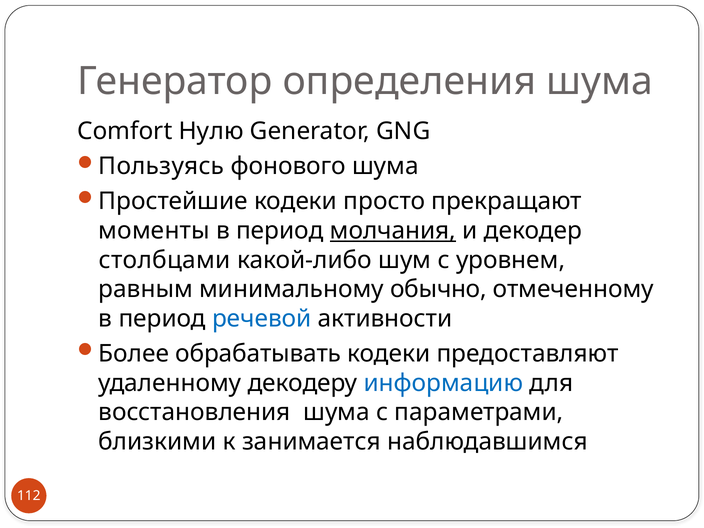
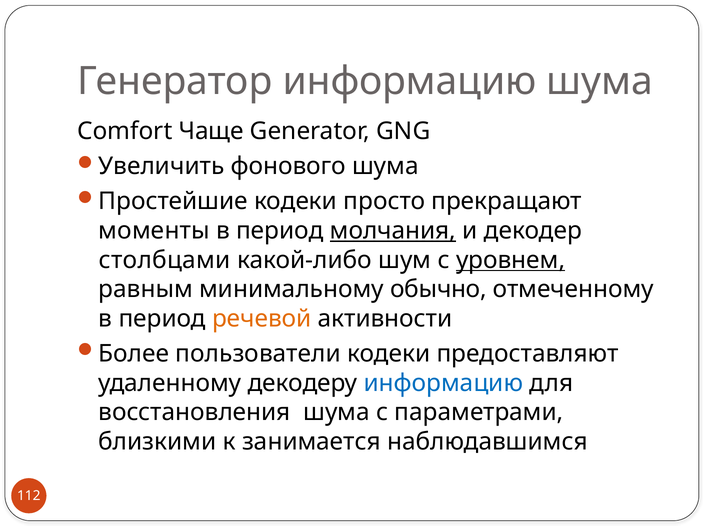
Генератор определения: определения -> информацию
Нулю: Нулю -> Чаще
Пользуясь: Пользуясь -> Увеличить
уровнем underline: none -> present
речевой colour: blue -> orange
обрабатывать: обрабатывать -> пользователи
